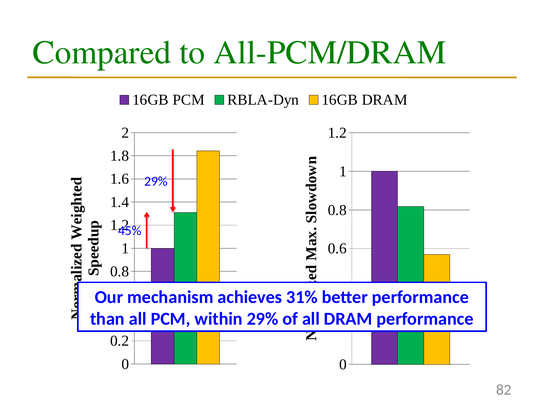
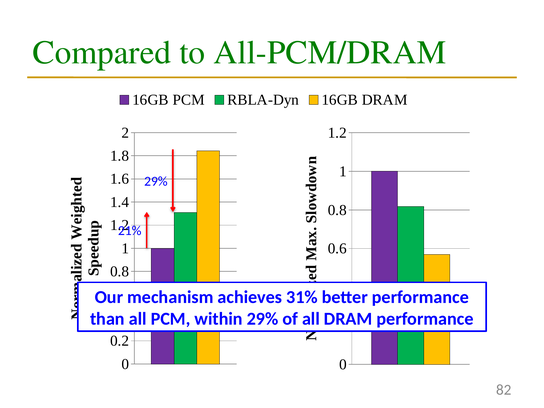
45%: 45% -> 21%
